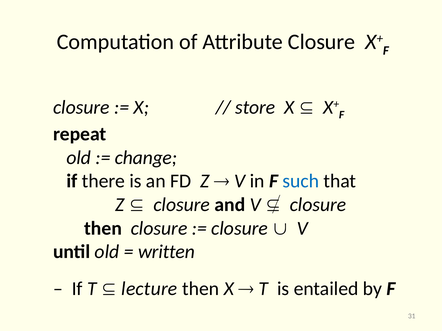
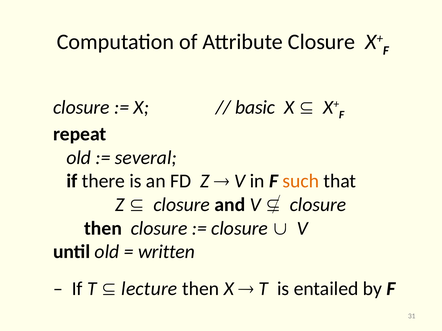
store: store -> basic
change: change -> several
such colour: blue -> orange
